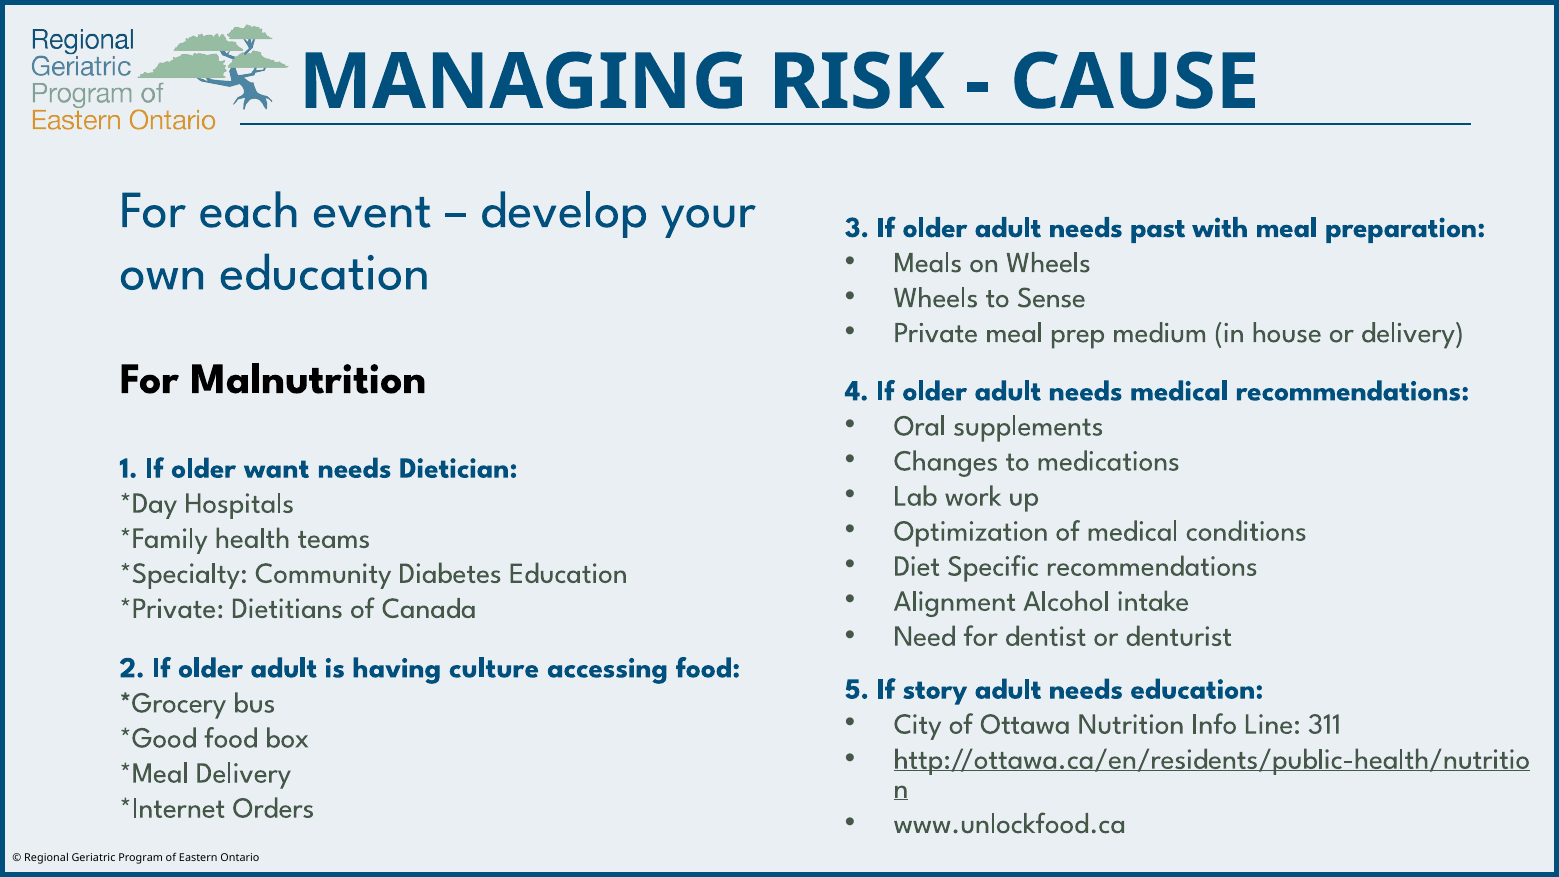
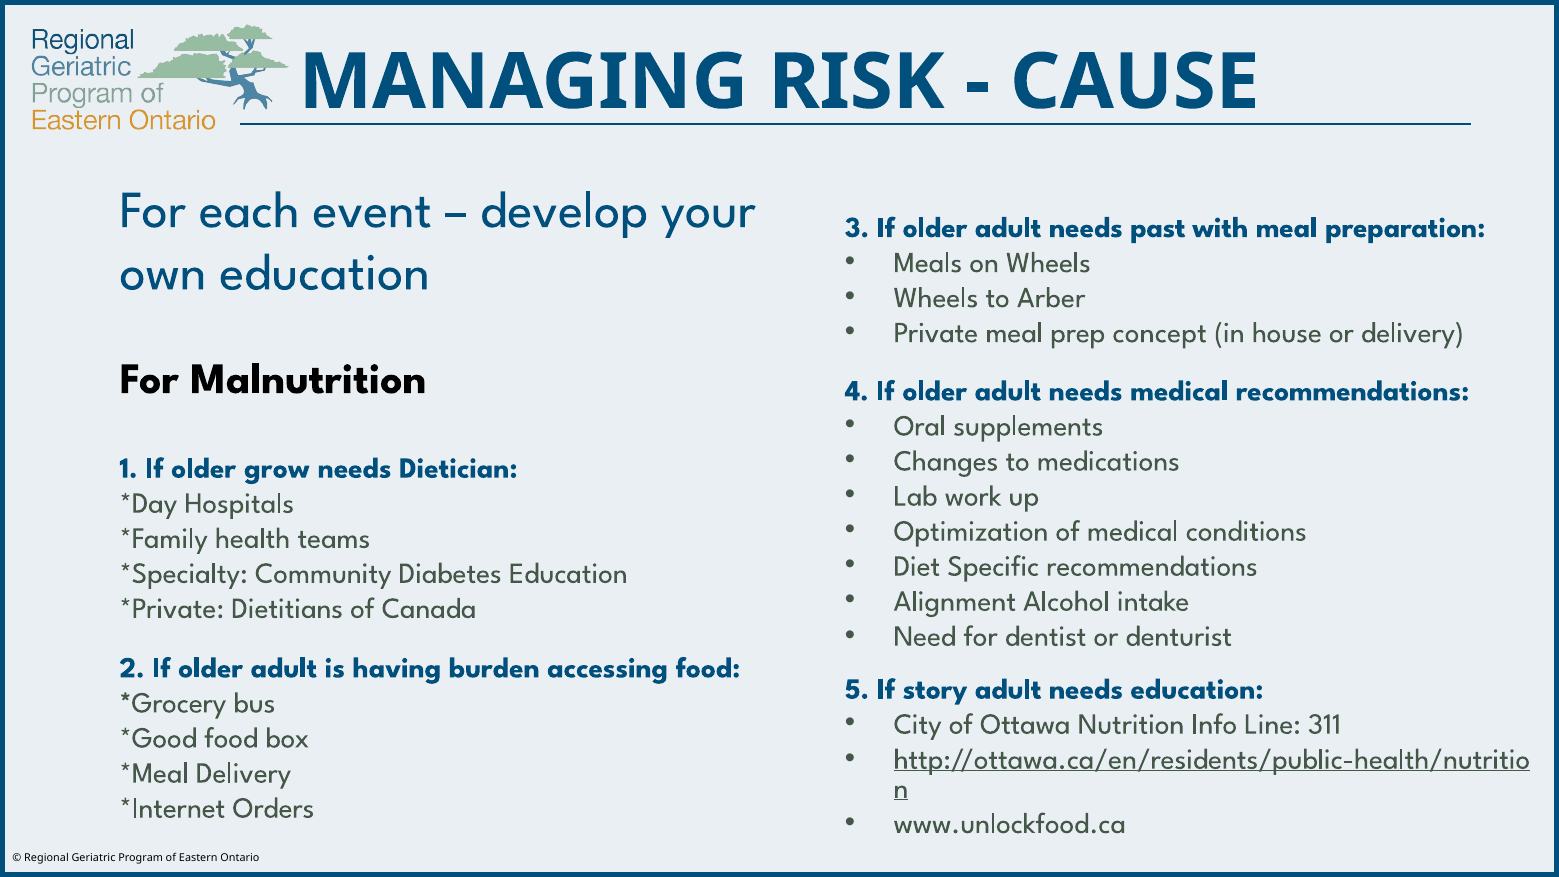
Sense: Sense -> Arber
medium: medium -> concept
want: want -> grow
culture: culture -> burden
